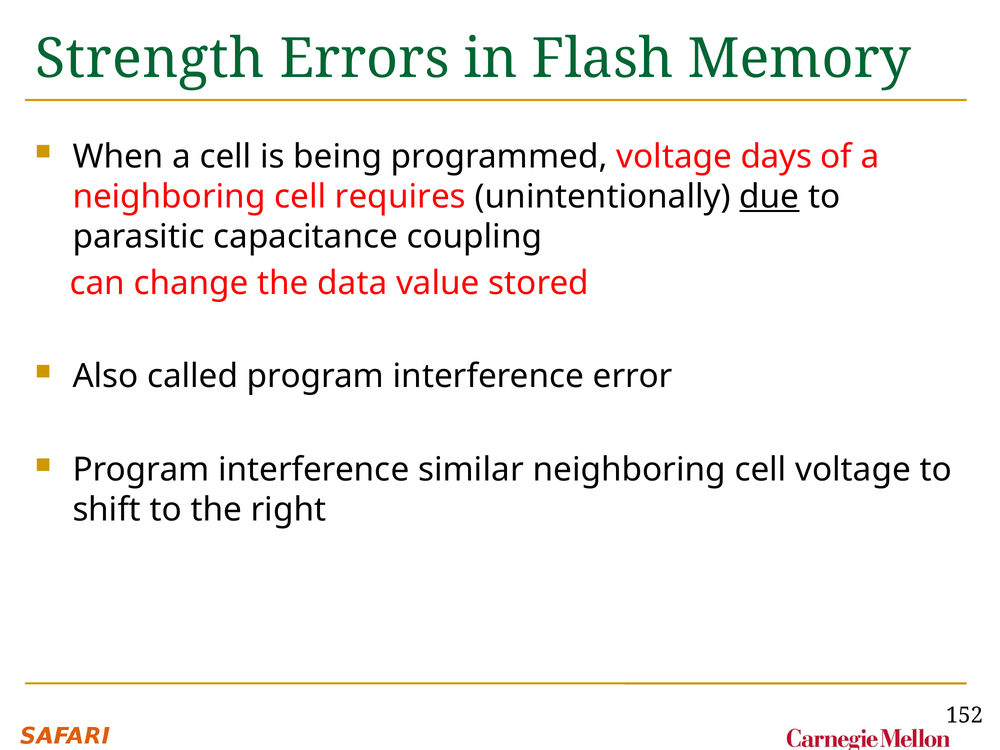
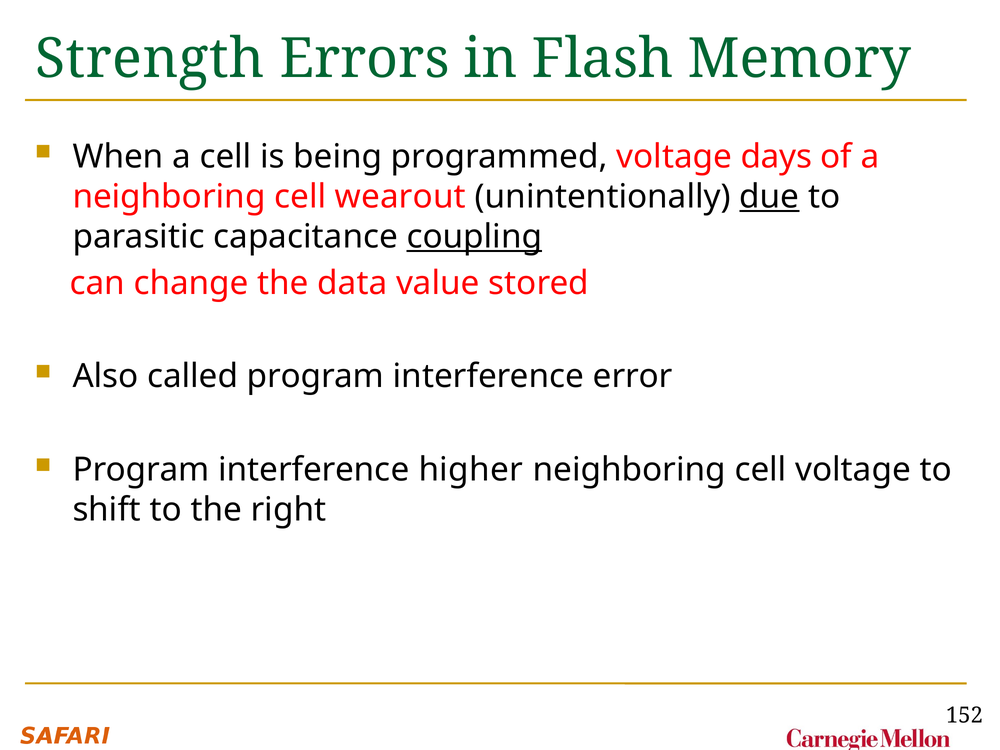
requires: requires -> wearout
coupling underline: none -> present
similar: similar -> higher
